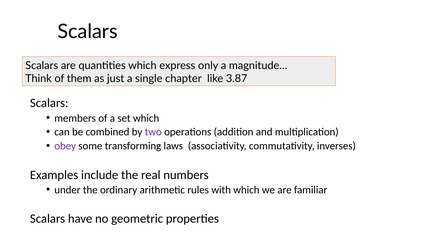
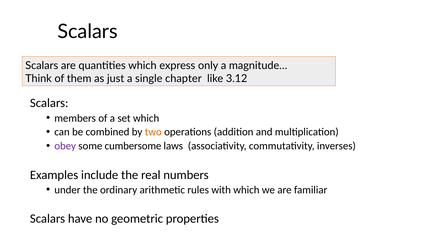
3.87: 3.87 -> 3.12
two colour: purple -> orange
transforming: transforming -> cumbersome
